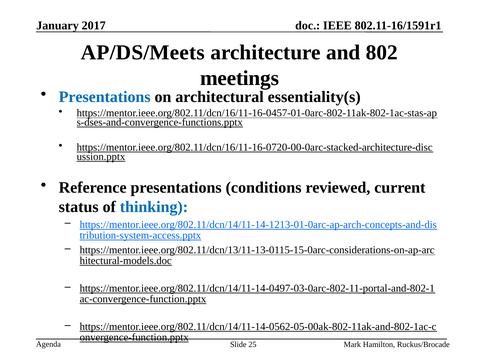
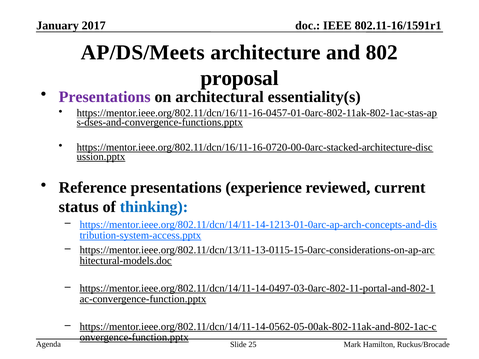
meetings: meetings -> proposal
Presentations at (105, 97) colour: blue -> purple
conditions: conditions -> experience
